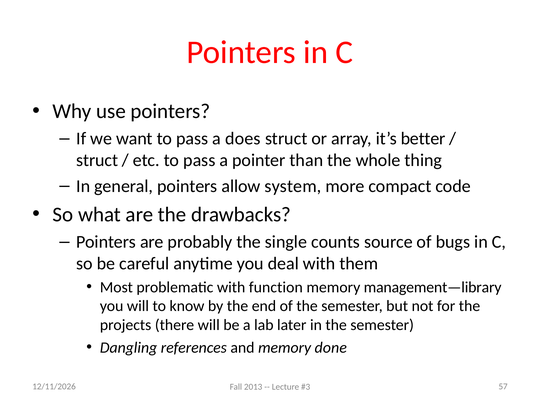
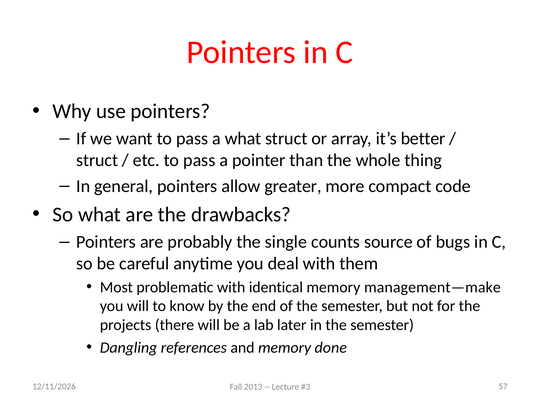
a does: does -> what
system: system -> greater
function: function -> identical
management—library: management—library -> management—make
